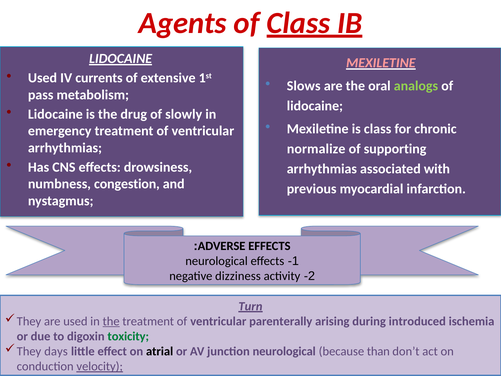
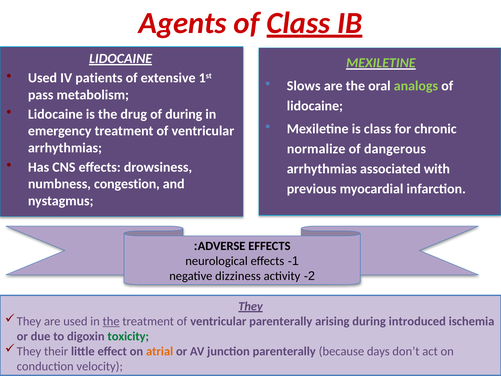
MEXILETINE at (381, 63) colour: pink -> light green
currents: currents -> patients
of slowly: slowly -> during
supporting: supporting -> dangerous
Turn at (250, 306): Turn -> They
days: days -> their
atrial colour: black -> orange
junction neurological: neurological -> parenterally
than: than -> days
velocity underline: present -> none
